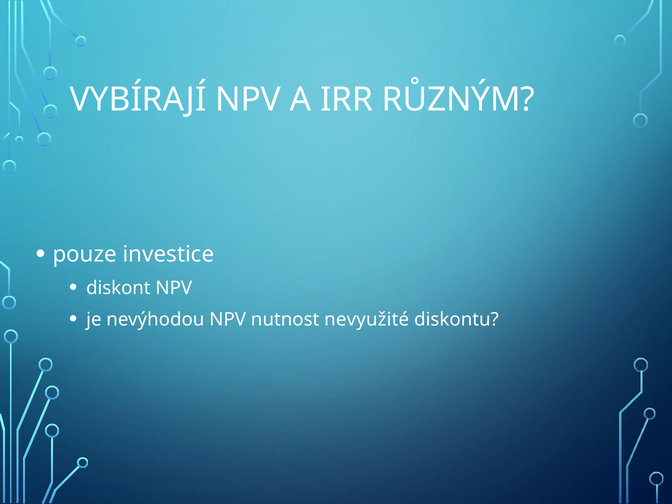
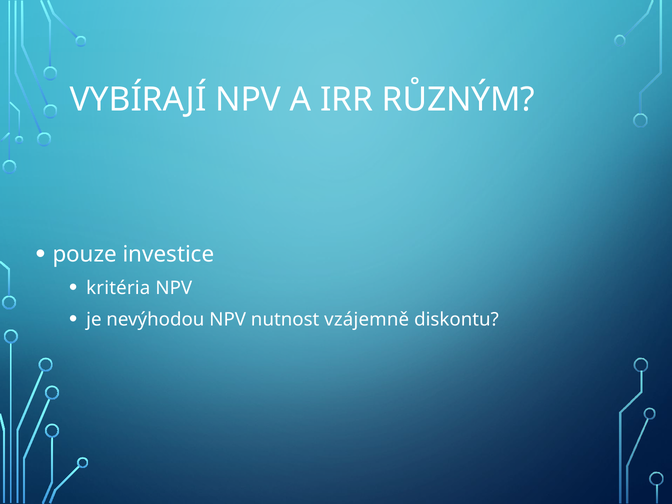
diskont: diskont -> kritéria
nevyužité: nevyužité -> vzájemně
